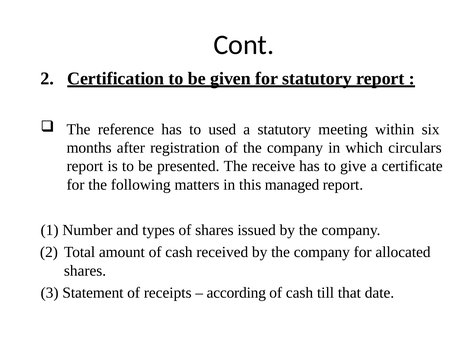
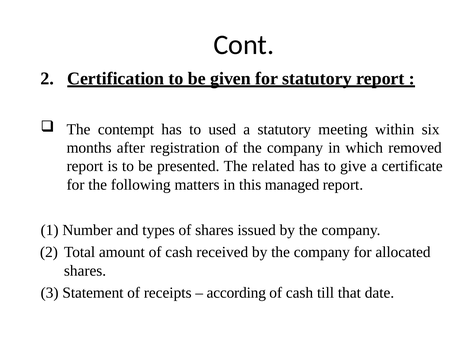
reference: reference -> contempt
circulars: circulars -> removed
receive: receive -> related
